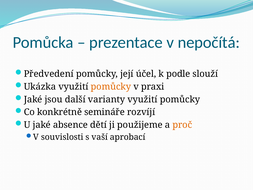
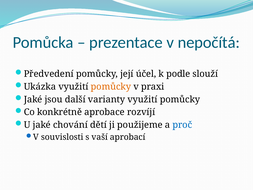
semináře: semináře -> aprobace
absence: absence -> chování
proč colour: orange -> blue
